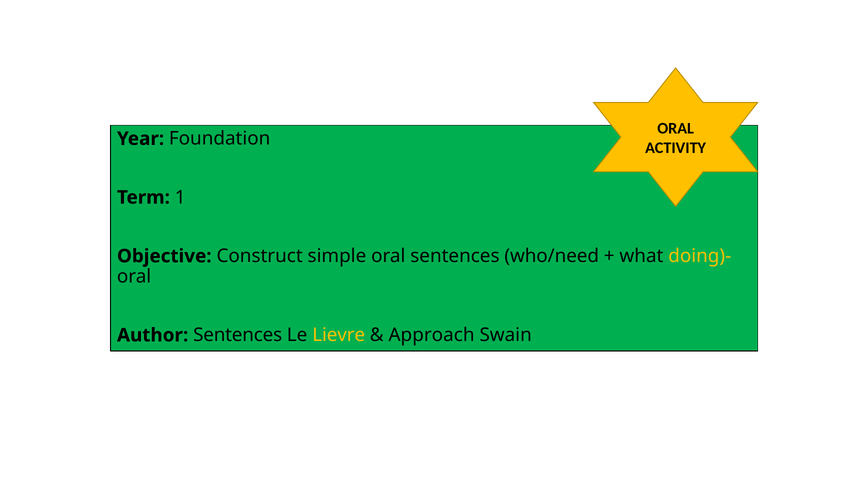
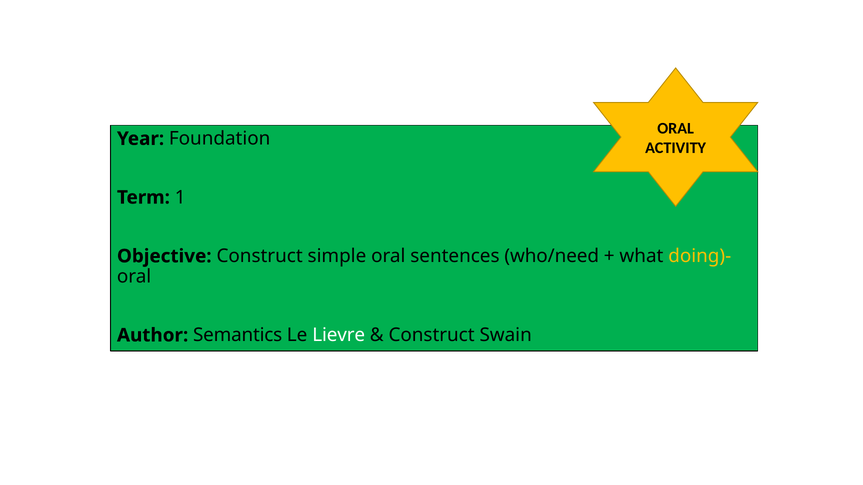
Author Sentences: Sentences -> Semantics
Lievre colour: yellow -> white
Approach at (432, 336): Approach -> Construct
